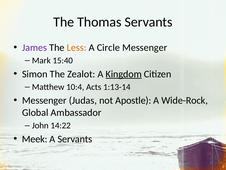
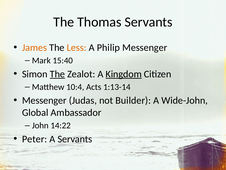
James colour: purple -> orange
Circle: Circle -> Philip
The at (57, 74) underline: none -> present
Apostle: Apostle -> Builder
Wide-Rock: Wide-Rock -> Wide-John
Meek: Meek -> Peter
